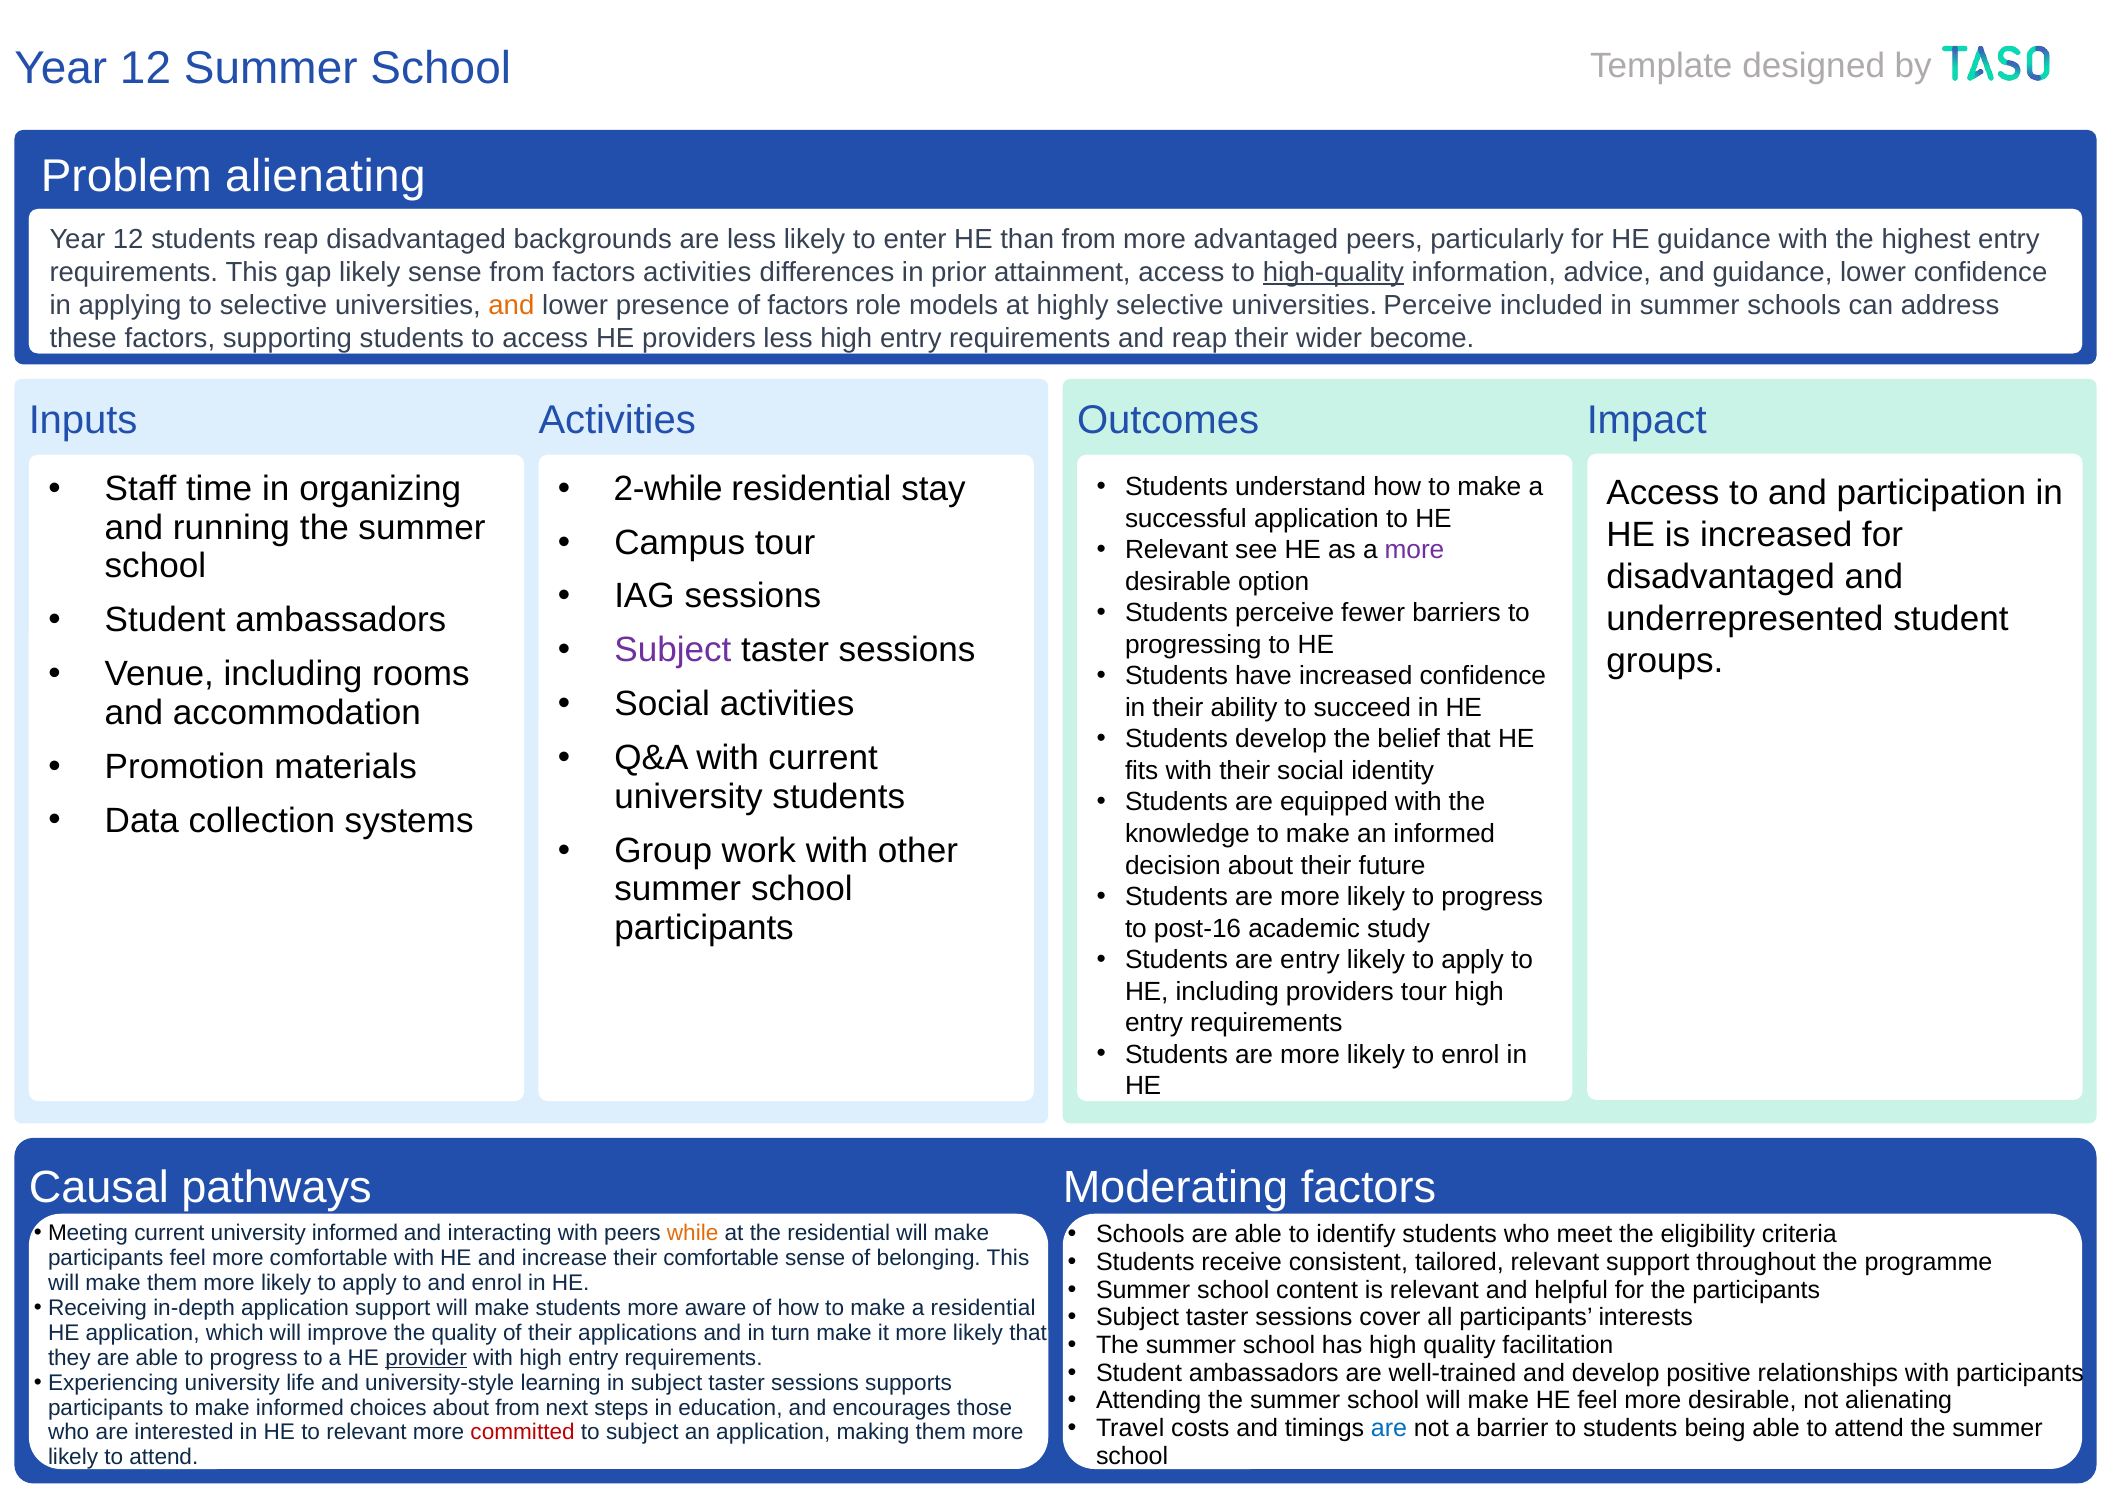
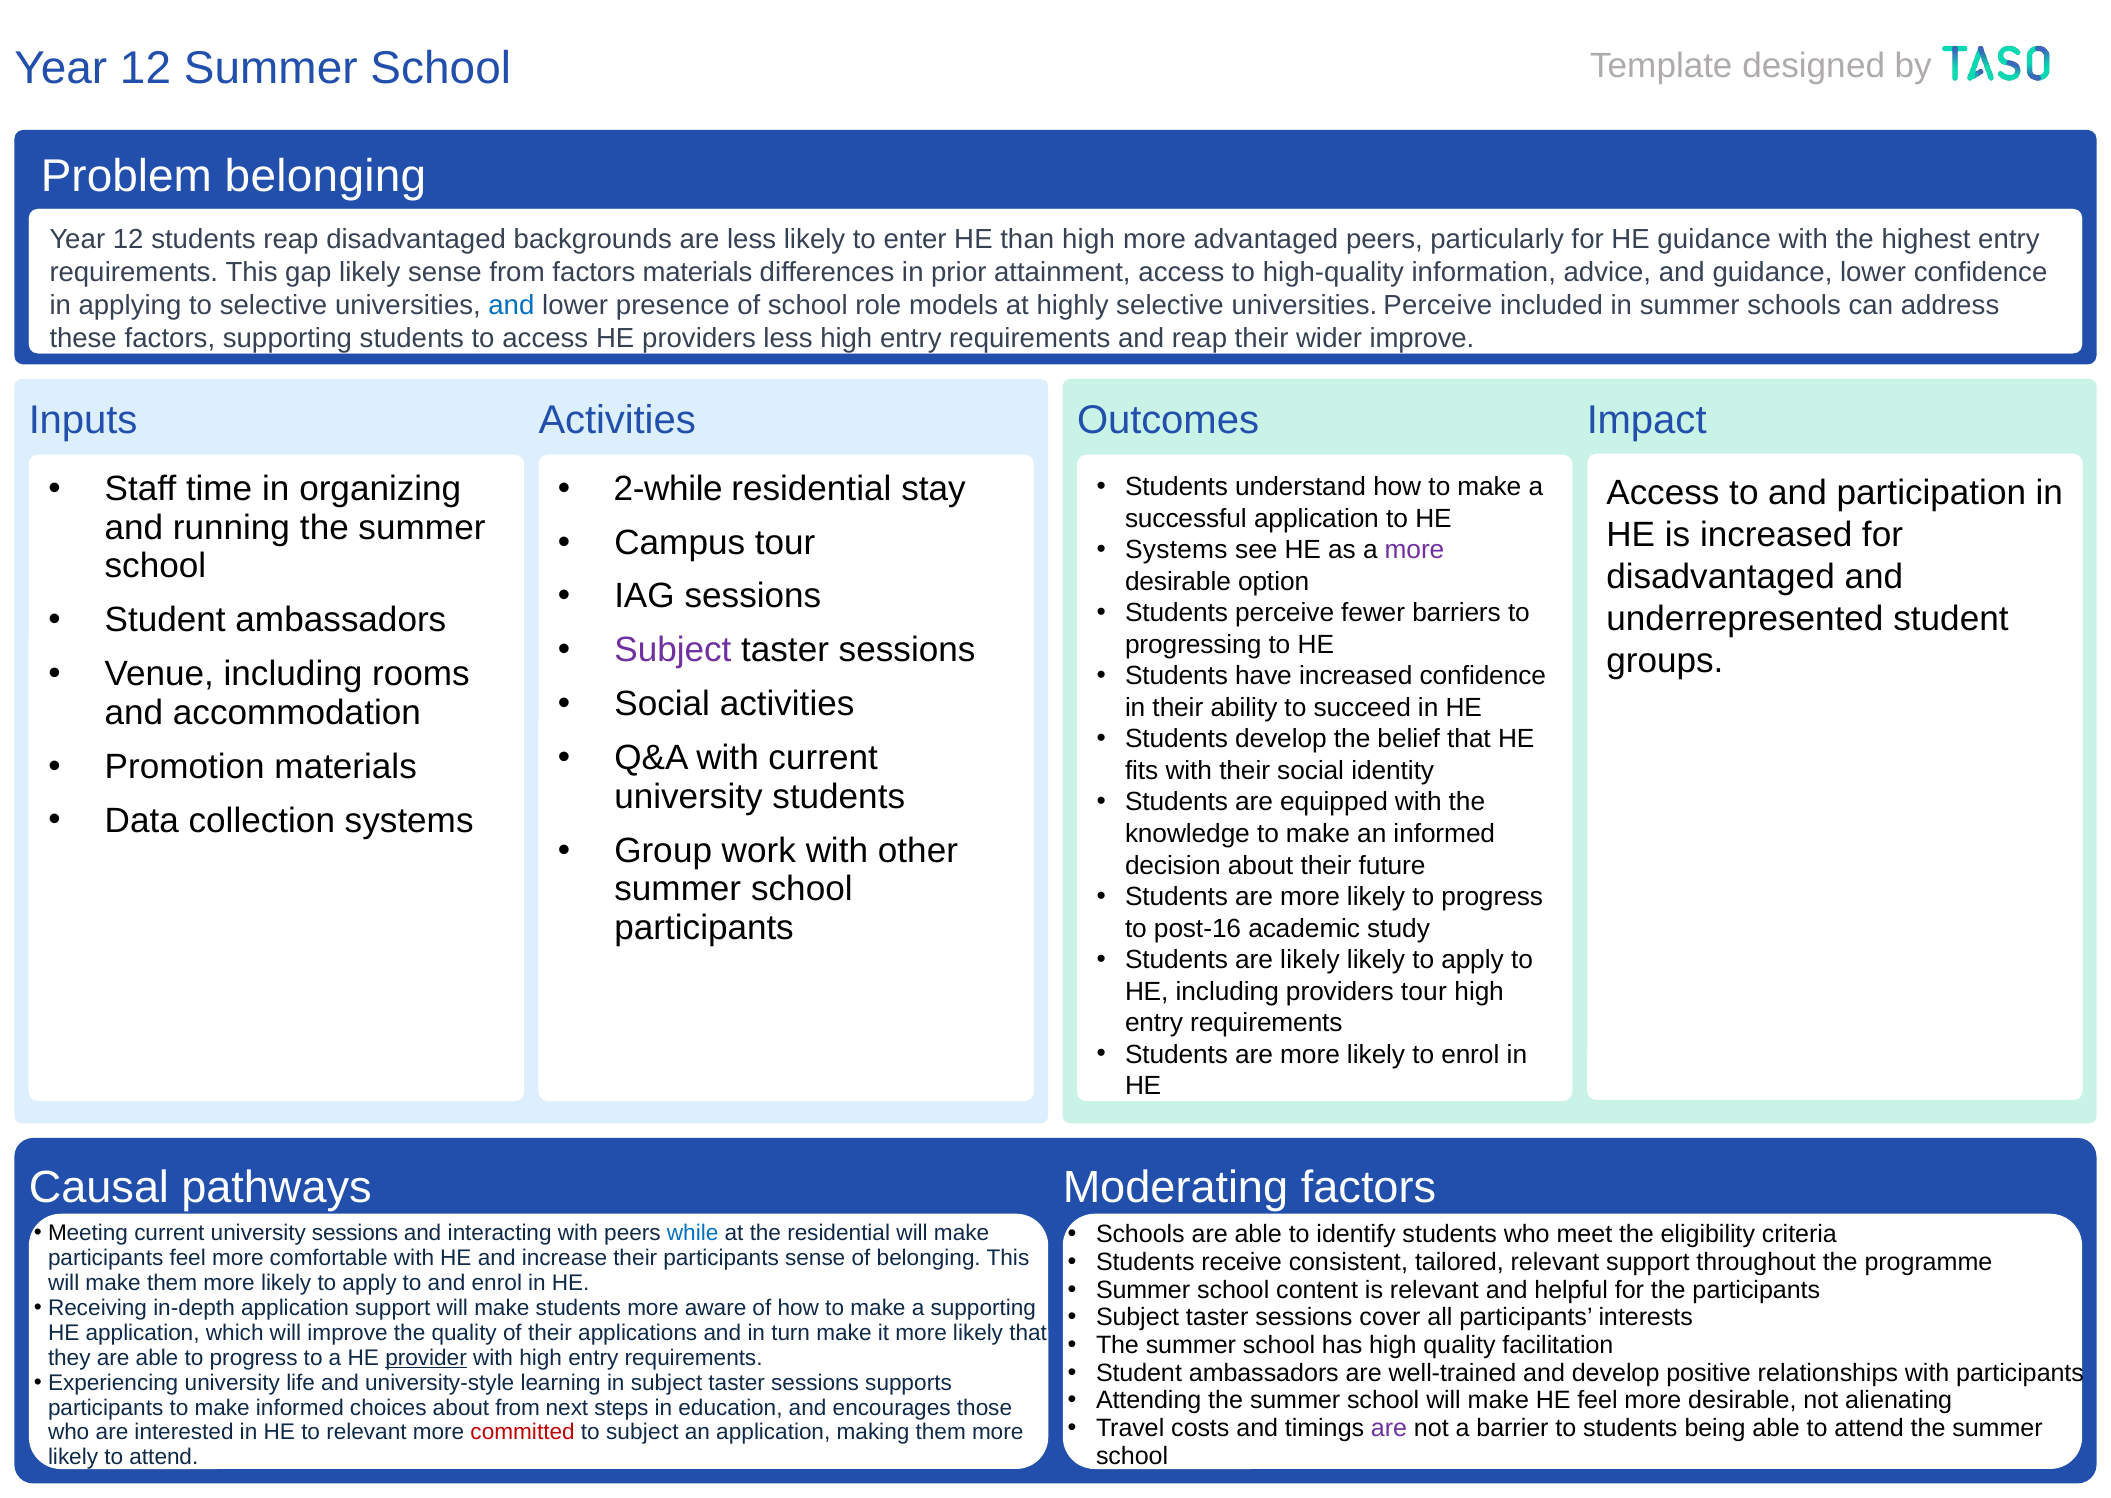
Problem alienating: alienating -> belonging
than from: from -> high
factors activities: activities -> materials
high-quality underline: present -> none
and at (511, 305) colour: orange -> blue
of factors: factors -> school
wider become: become -> improve
Relevant at (1177, 550): Relevant -> Systems
are entry: entry -> likely
university informed: informed -> sessions
while colour: orange -> blue
their comfortable: comfortable -> participants
a residential: residential -> supporting
are at (1389, 1428) colour: blue -> purple
